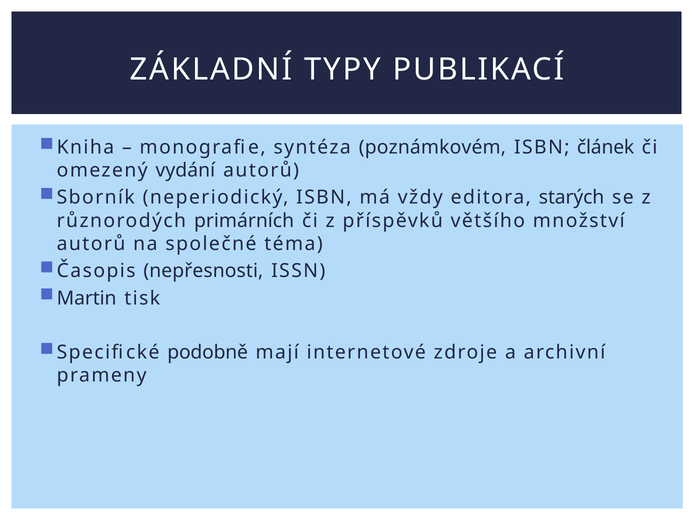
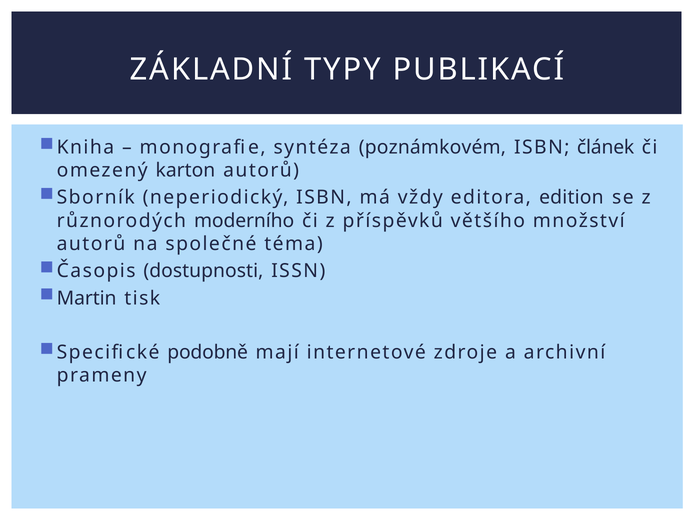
vydání: vydání -> karton
starých: starých -> edition
primárních: primárních -> moderního
nepřesnosti: nepřesnosti -> dostupnosti
